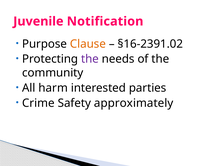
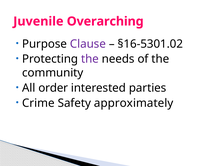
Notification: Notification -> Overarching
Clause colour: orange -> purple
§16-2391.02: §16-2391.02 -> §16-5301.02
harm: harm -> order
